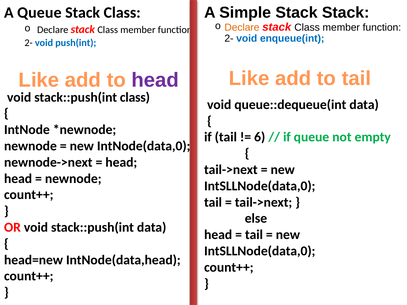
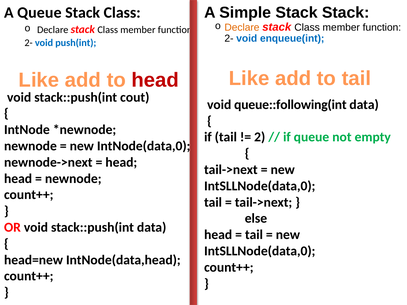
head at (155, 80) colour: purple -> red
stack::push(int class: class -> cout
queue::dequeue(int: queue::dequeue(int -> queue::following(int
6: 6 -> 2
